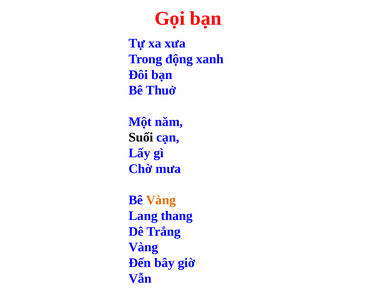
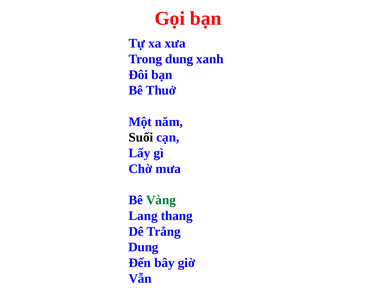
Trong động: động -> dung
Vàng at (161, 200) colour: orange -> green
Vàng at (143, 247): Vàng -> Dung
